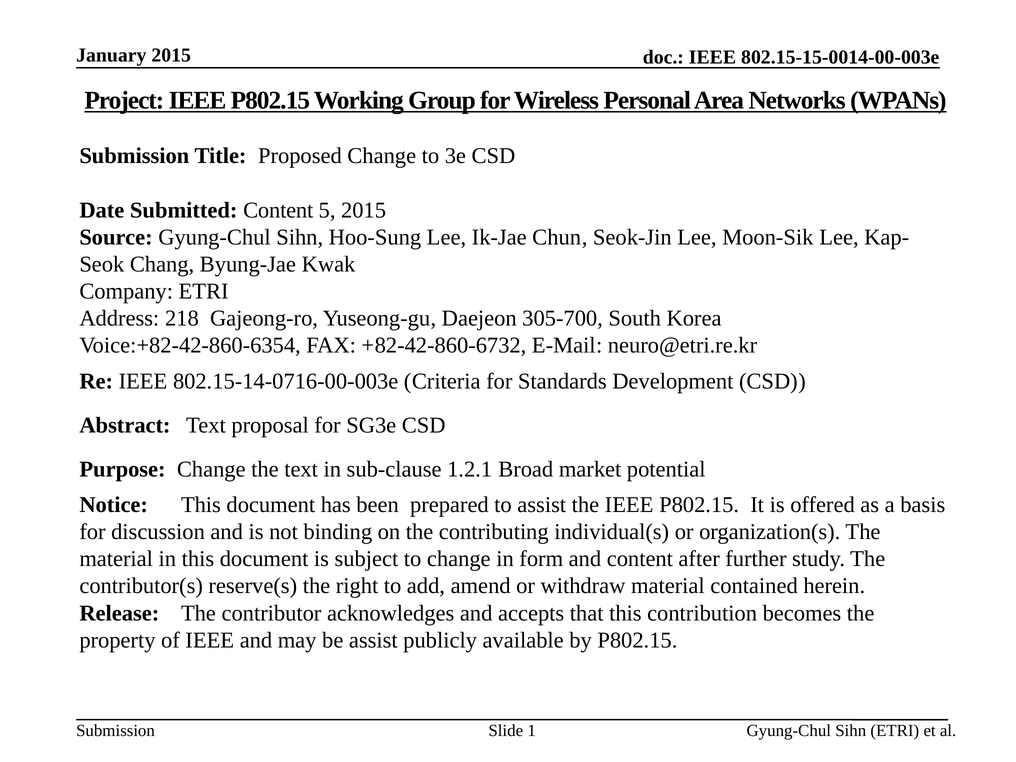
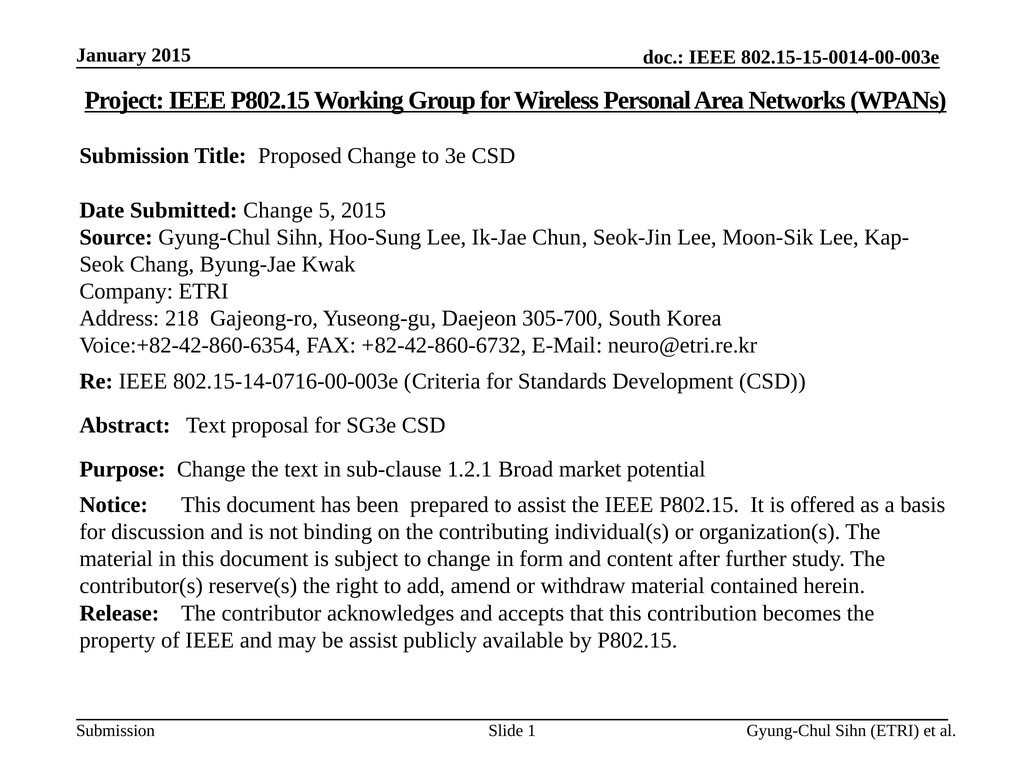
Submitted Content: Content -> Change
